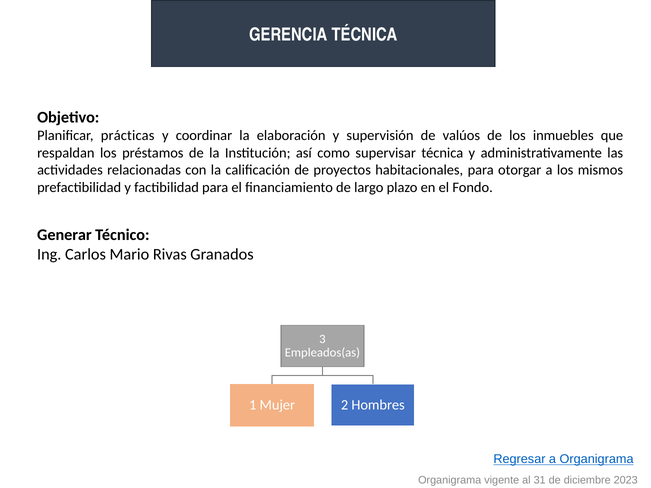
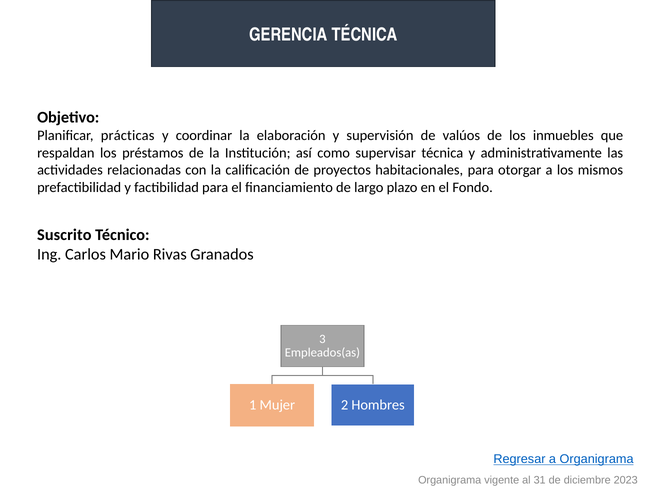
Generar: Generar -> Suscrito
